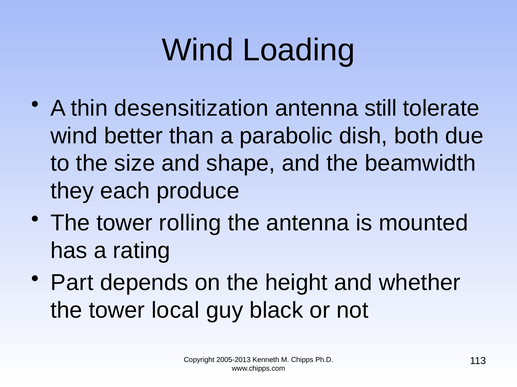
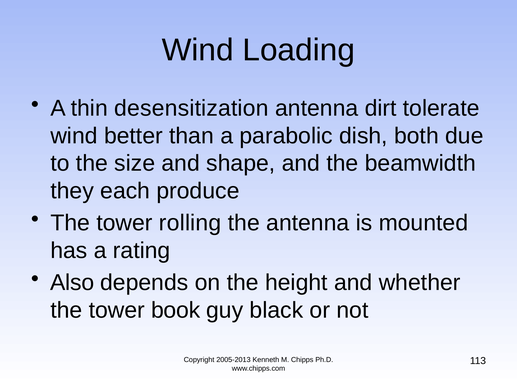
still: still -> dirt
Part: Part -> Also
local: local -> book
